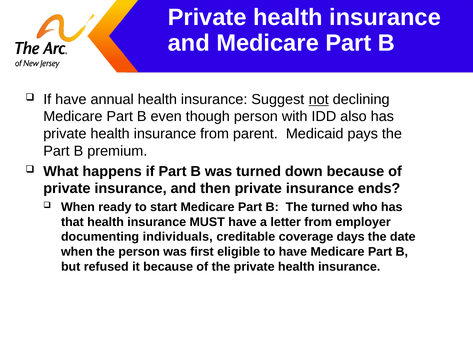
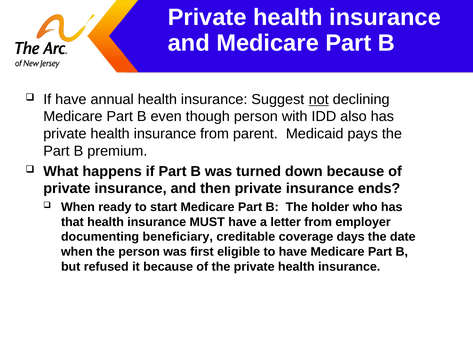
The turned: turned -> holder
individuals: individuals -> beneficiary
